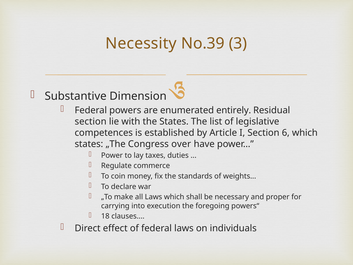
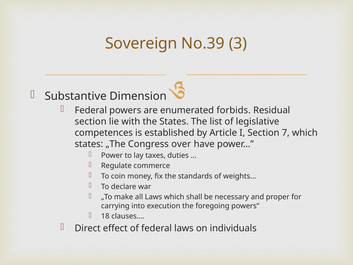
Necessity: Necessity -> Sovereign
entirely: entirely -> forbids
6: 6 -> 7
